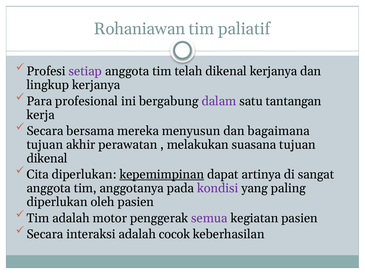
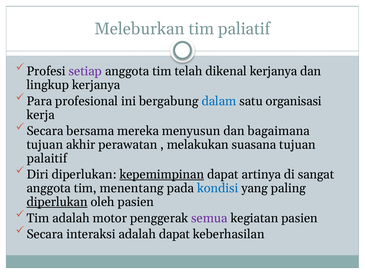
Rohaniawan: Rohaniawan -> Meleburkan
dalam colour: purple -> blue
tantangan: tantangan -> organisasi
dikenal at (47, 158): dikenal -> palaitif
Cita: Cita -> Diri
anggotanya: anggotanya -> menentang
kondisi colour: purple -> blue
diperlukan at (57, 202) underline: none -> present
adalah cocok: cocok -> dapat
